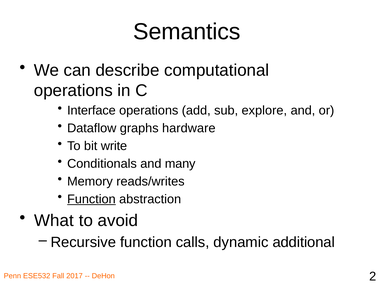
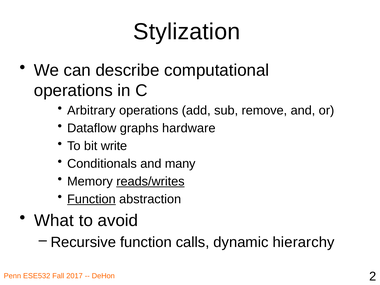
Semantics: Semantics -> Stylization
Interface: Interface -> Arbitrary
explore: explore -> remove
reads/writes underline: none -> present
additional: additional -> hierarchy
